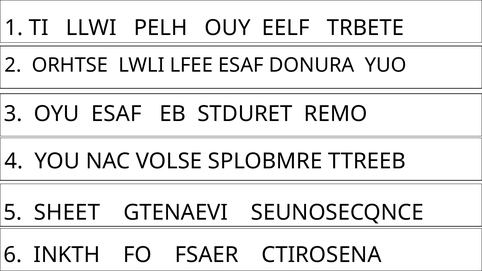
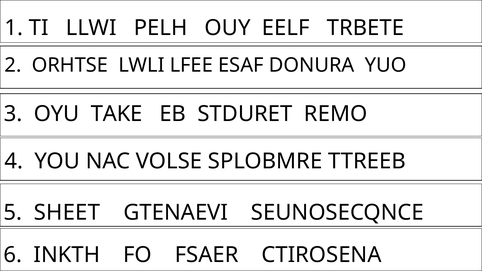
OYU ESAF: ESAF -> TAKE
